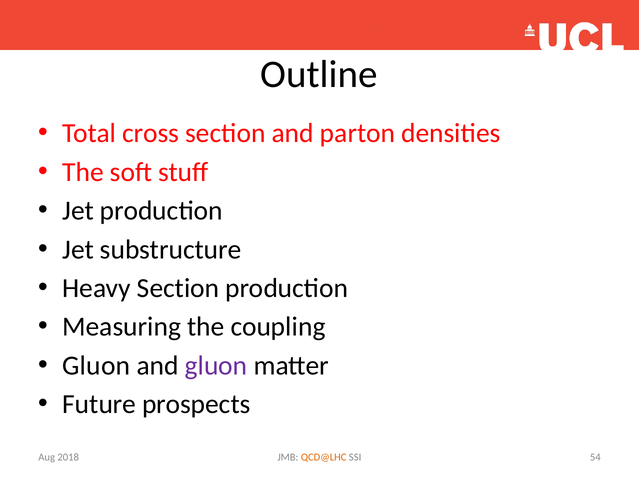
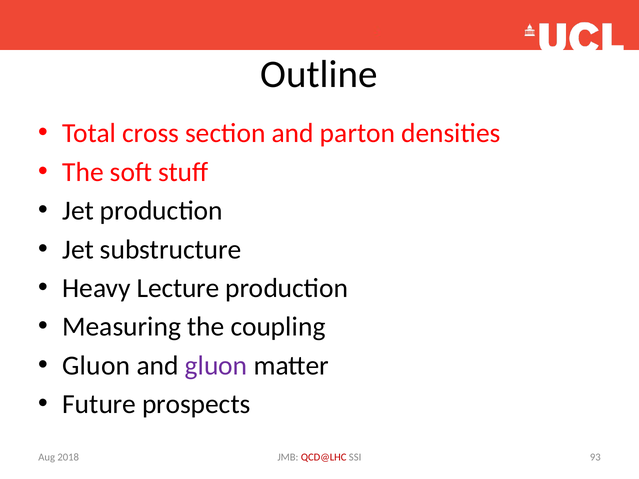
Heavy Section: Section -> Lecture
QCD@LHC colour: orange -> red
54: 54 -> 93
